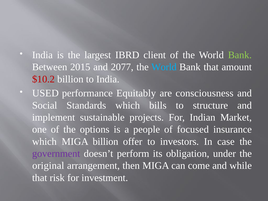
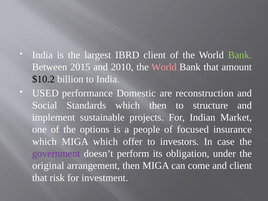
2077: 2077 -> 2010
World at (164, 67) colour: light blue -> pink
$10.2 colour: red -> black
Equitably: Equitably -> Domestic
consciousness: consciousness -> reconstruction
which bills: bills -> then
MIGA billion: billion -> which
and while: while -> client
